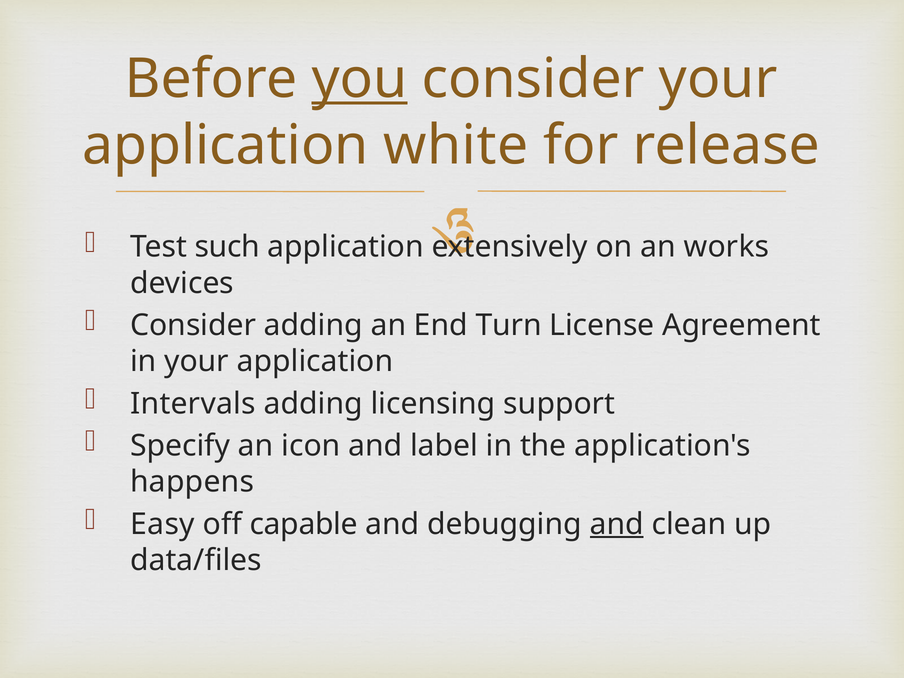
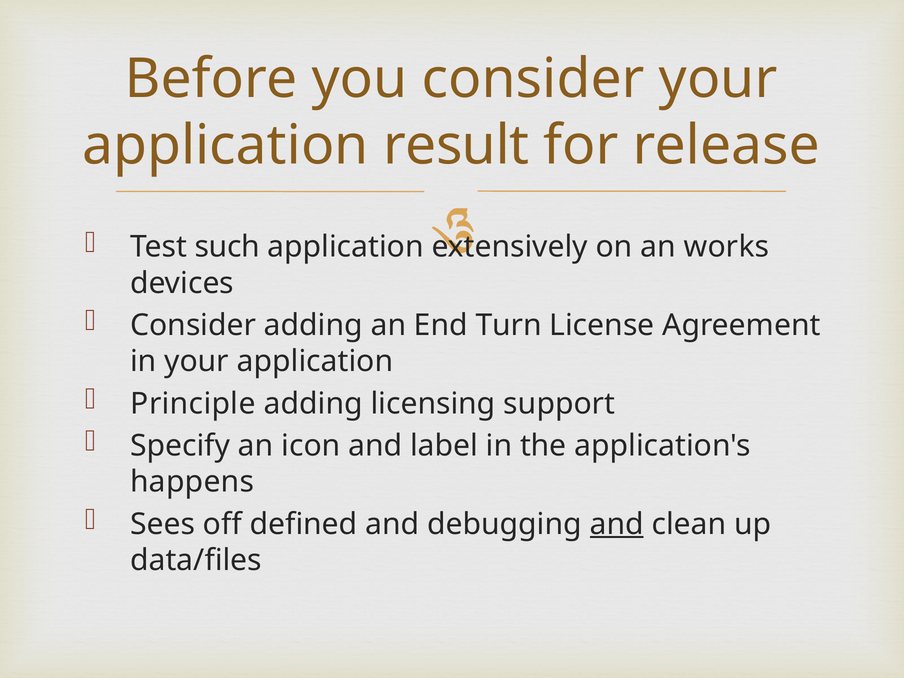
you underline: present -> none
white: white -> result
Intervals: Intervals -> Principle
Easy: Easy -> Sees
capable: capable -> defined
